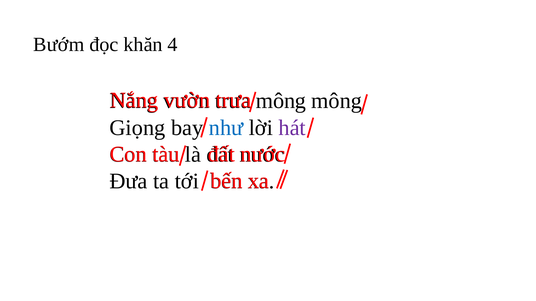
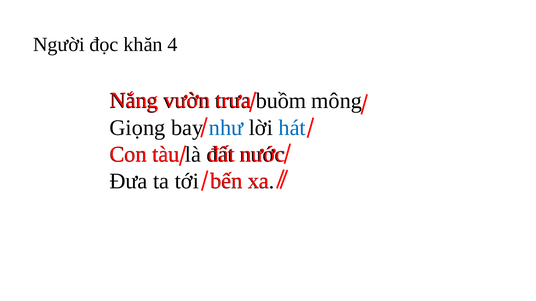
Bướm: Bướm -> Người
mông at (281, 101): mông -> buồm
hát colour: purple -> blue
